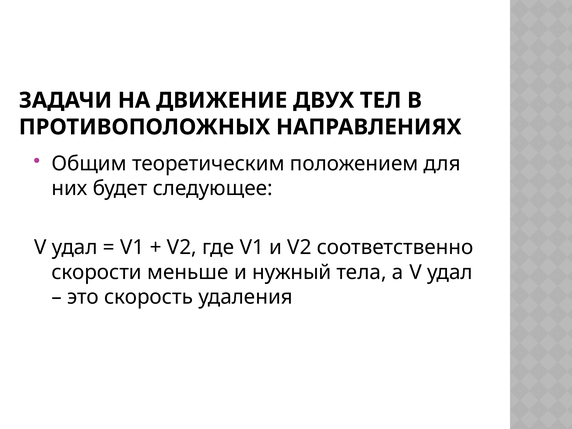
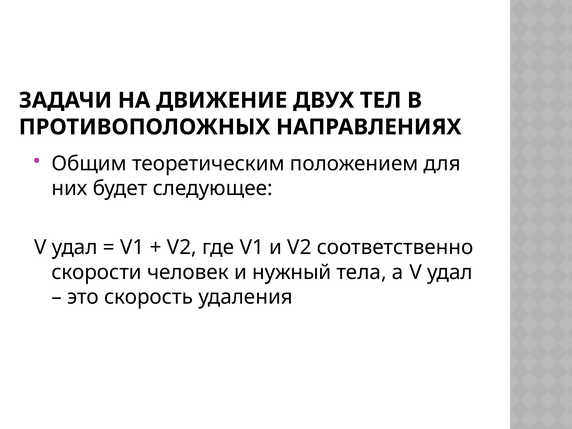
меньше: меньше -> человек
